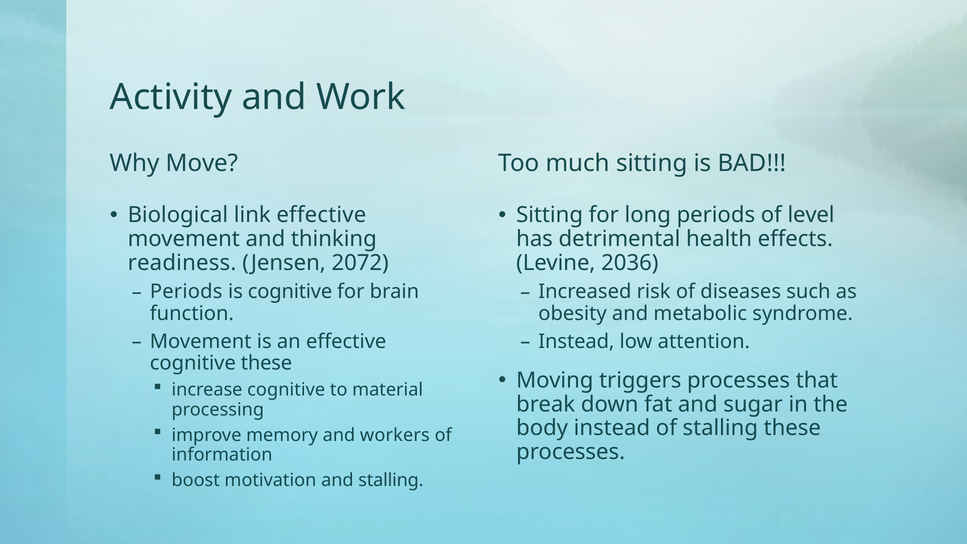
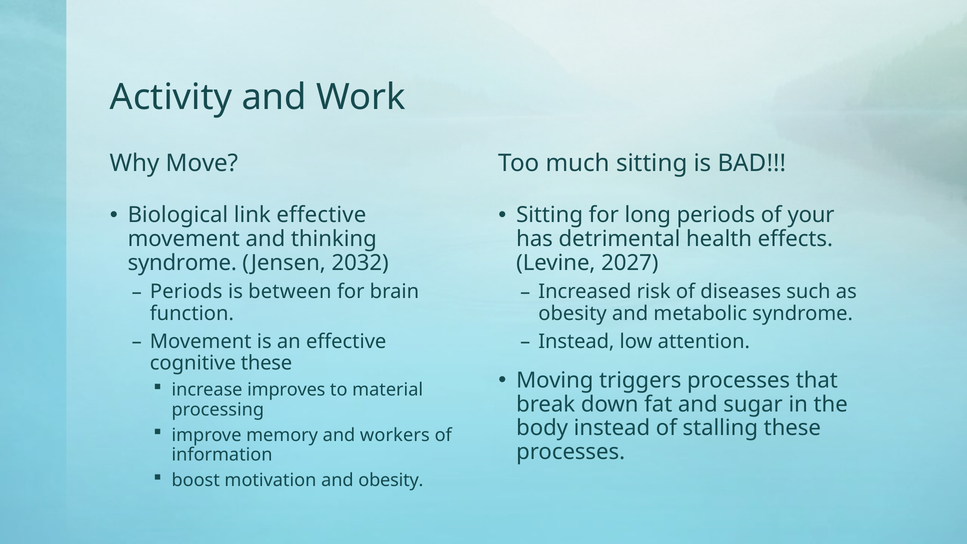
level: level -> your
readiness at (182, 263): readiness -> syndrome
2072: 2072 -> 2032
2036: 2036 -> 2027
is cognitive: cognitive -> between
increase cognitive: cognitive -> improves
and stalling: stalling -> obesity
